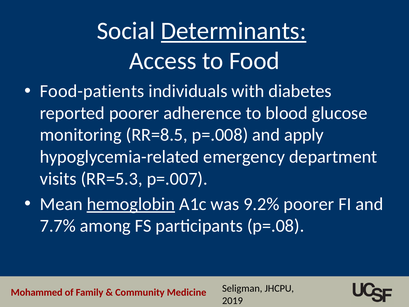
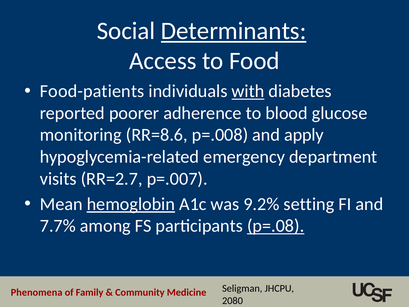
with underline: none -> present
RR=8.5: RR=8.5 -> RR=8.6
RR=5.3: RR=5.3 -> RR=2.7
9.2% poorer: poorer -> setting
p=.08 underline: none -> present
Mohammed: Mohammed -> Phenomena
2019: 2019 -> 2080
